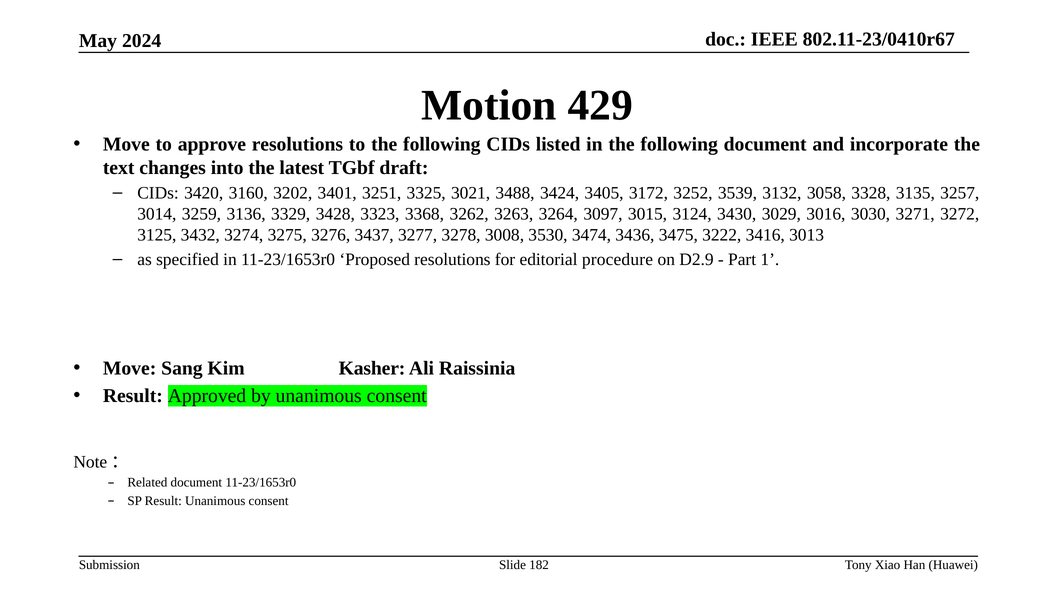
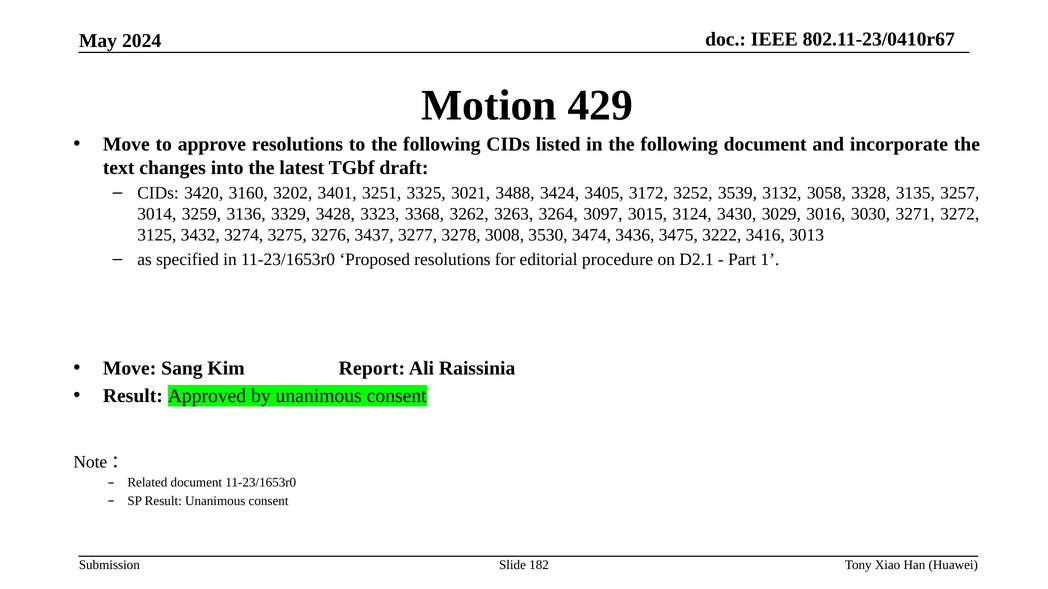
D2.9: D2.9 -> D2.1
Kasher: Kasher -> Report
